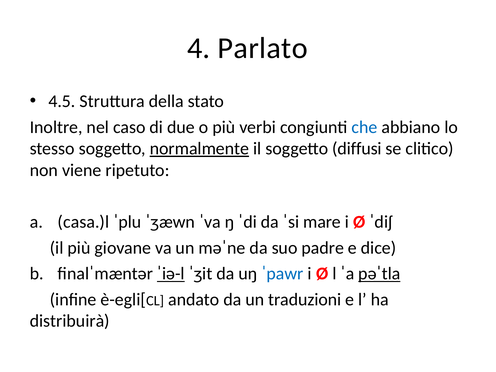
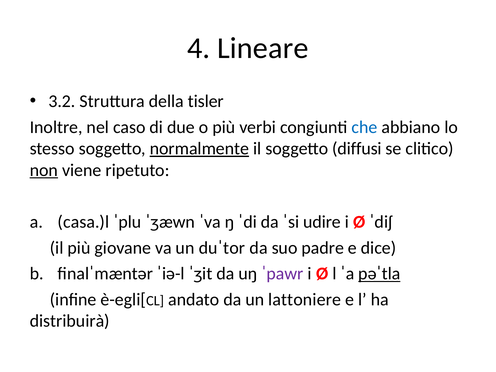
Parlato: Parlato -> Lineare
4.5: 4.5 -> 3.2
stato: stato -> tisler
non underline: none -> present
mare: mare -> udire
məˈne: məˈne -> duˈtor
ˈiə-l underline: present -> none
ˈpawr colour: blue -> purple
traduzioni: traduzioni -> lattoniere
